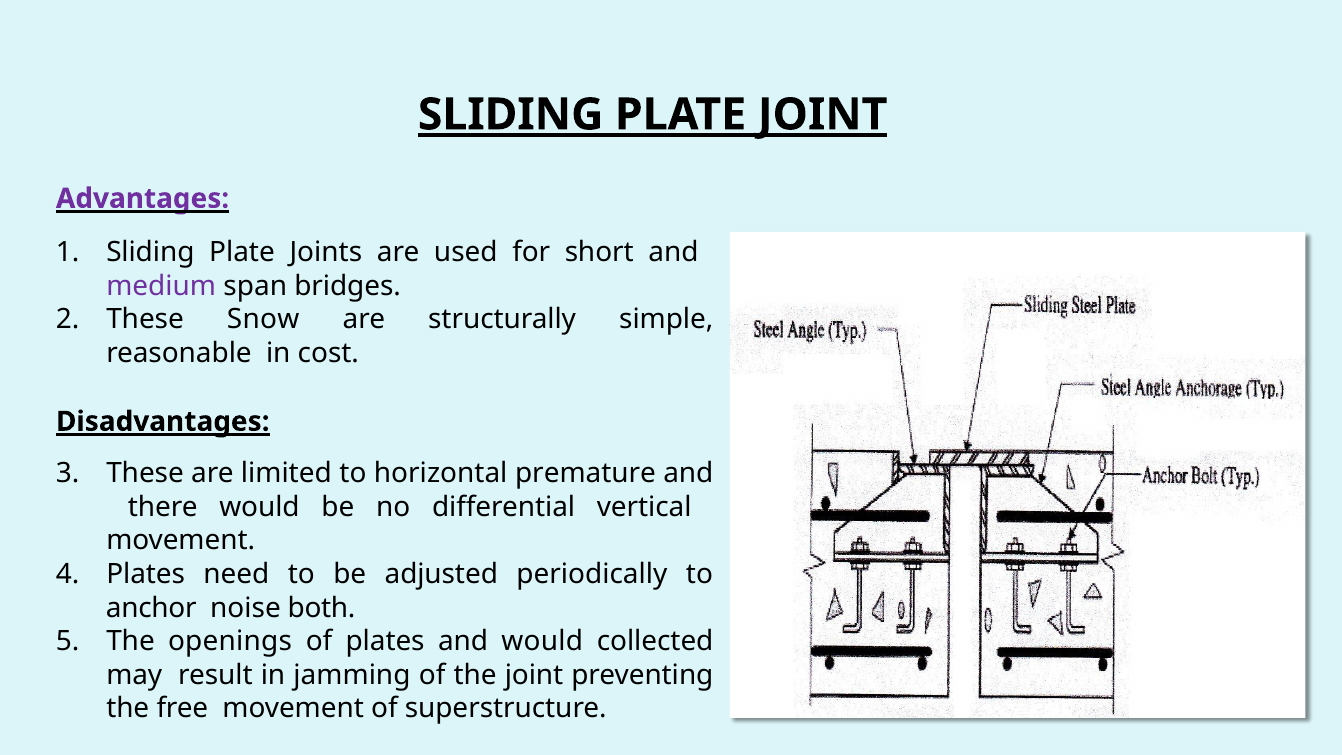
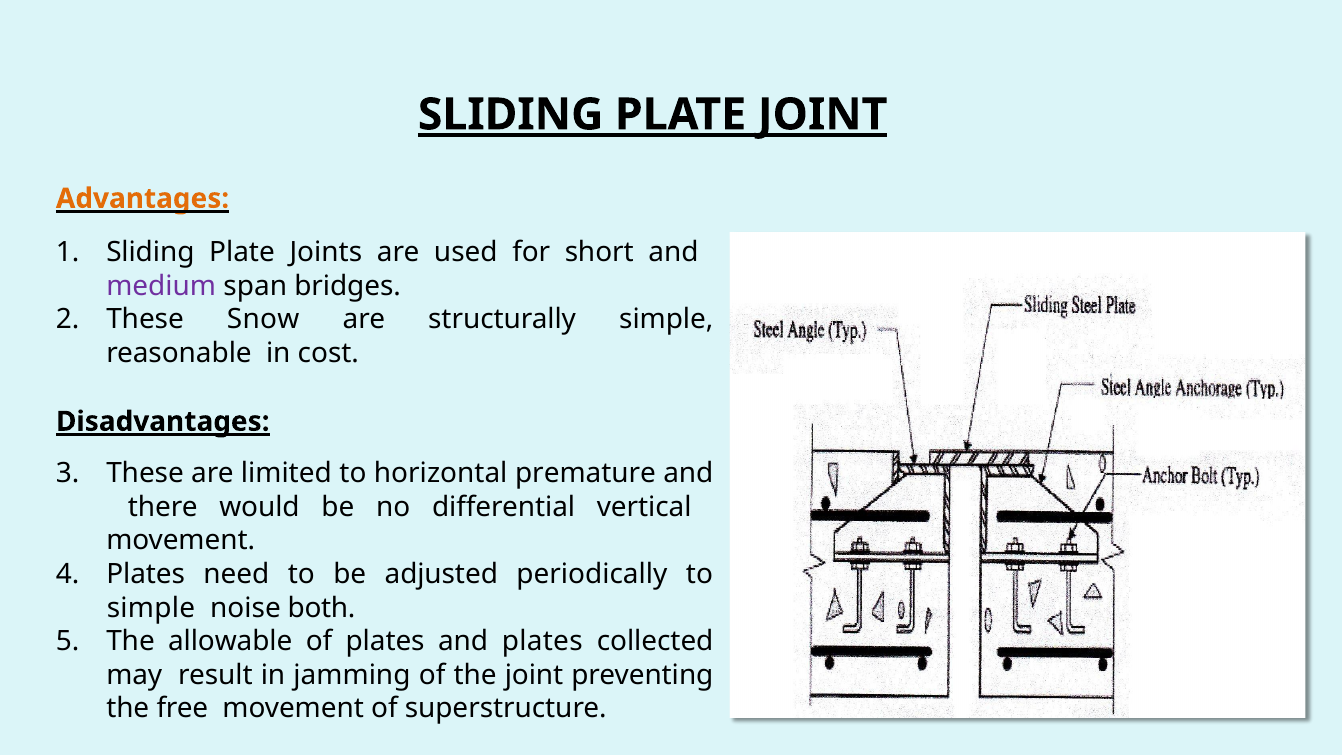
Advantages colour: purple -> orange
anchor at (151, 608): anchor -> simple
openings: openings -> allowable
and would: would -> plates
